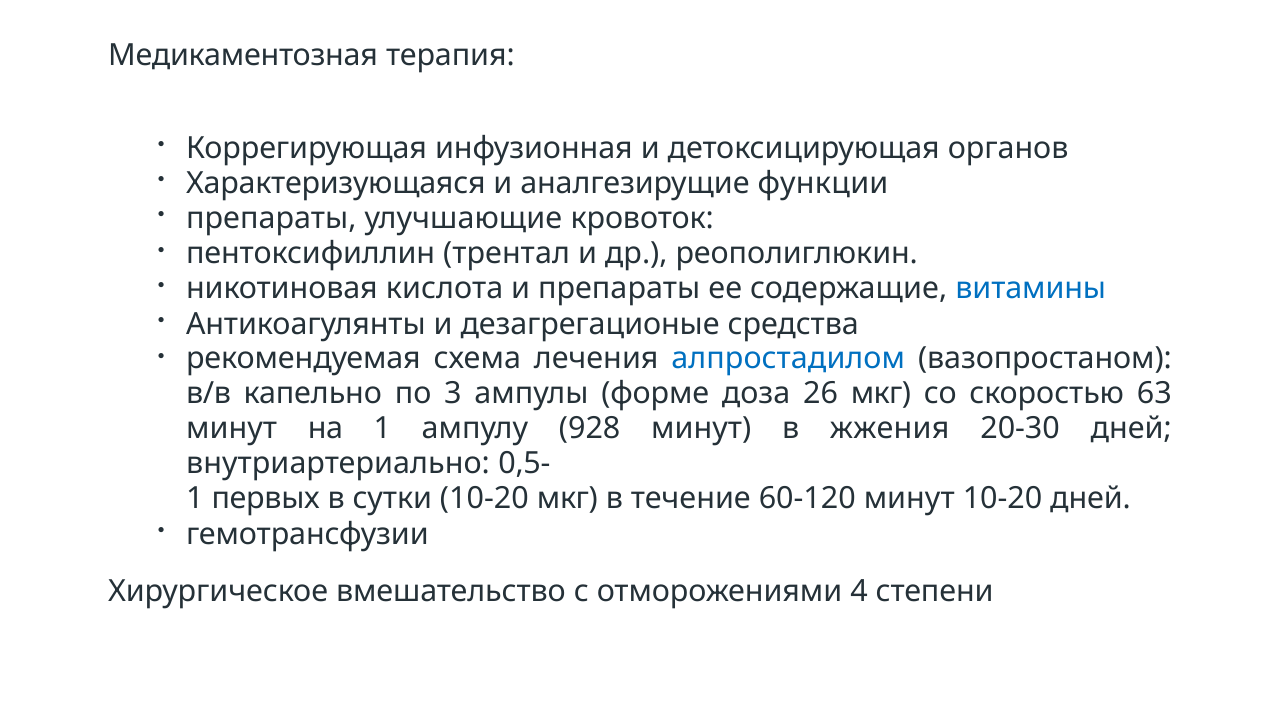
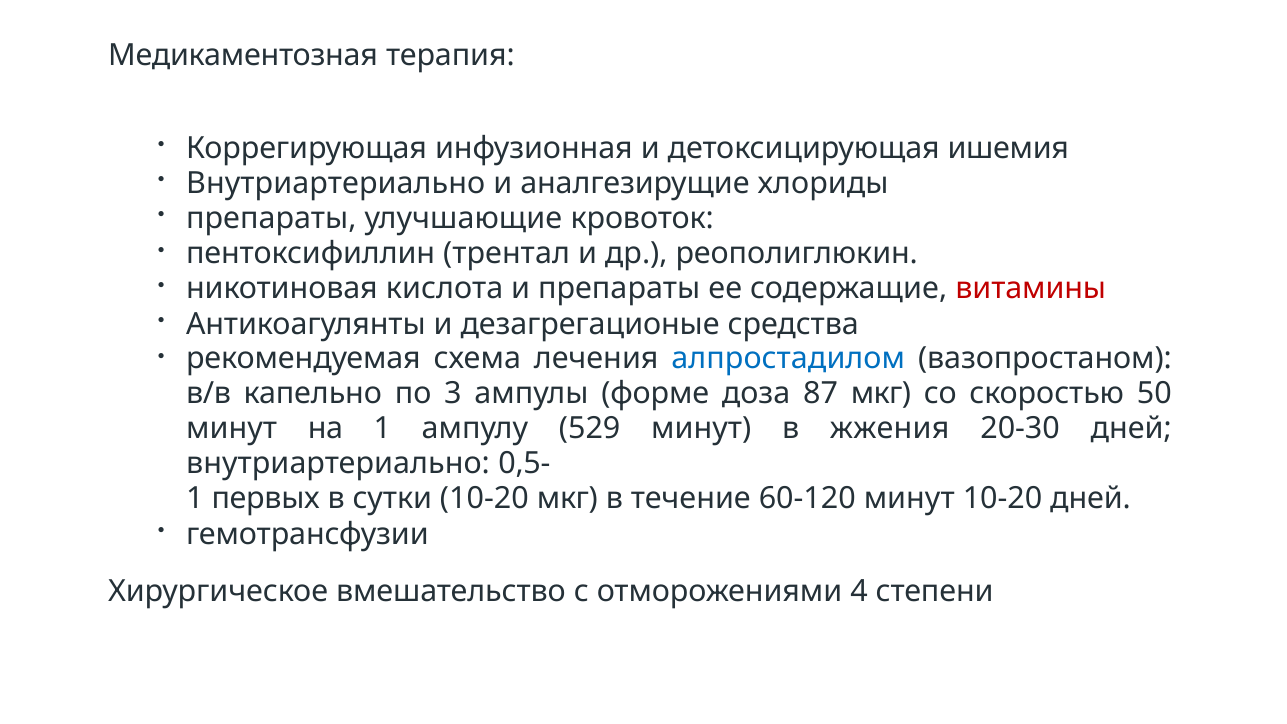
органов: органов -> ишемия
Характеризующаяся at (336, 183): Характеризующаяся -> Внутриартериально
функции: функции -> хлориды
витамины colour: blue -> red
26: 26 -> 87
63: 63 -> 50
928: 928 -> 529
